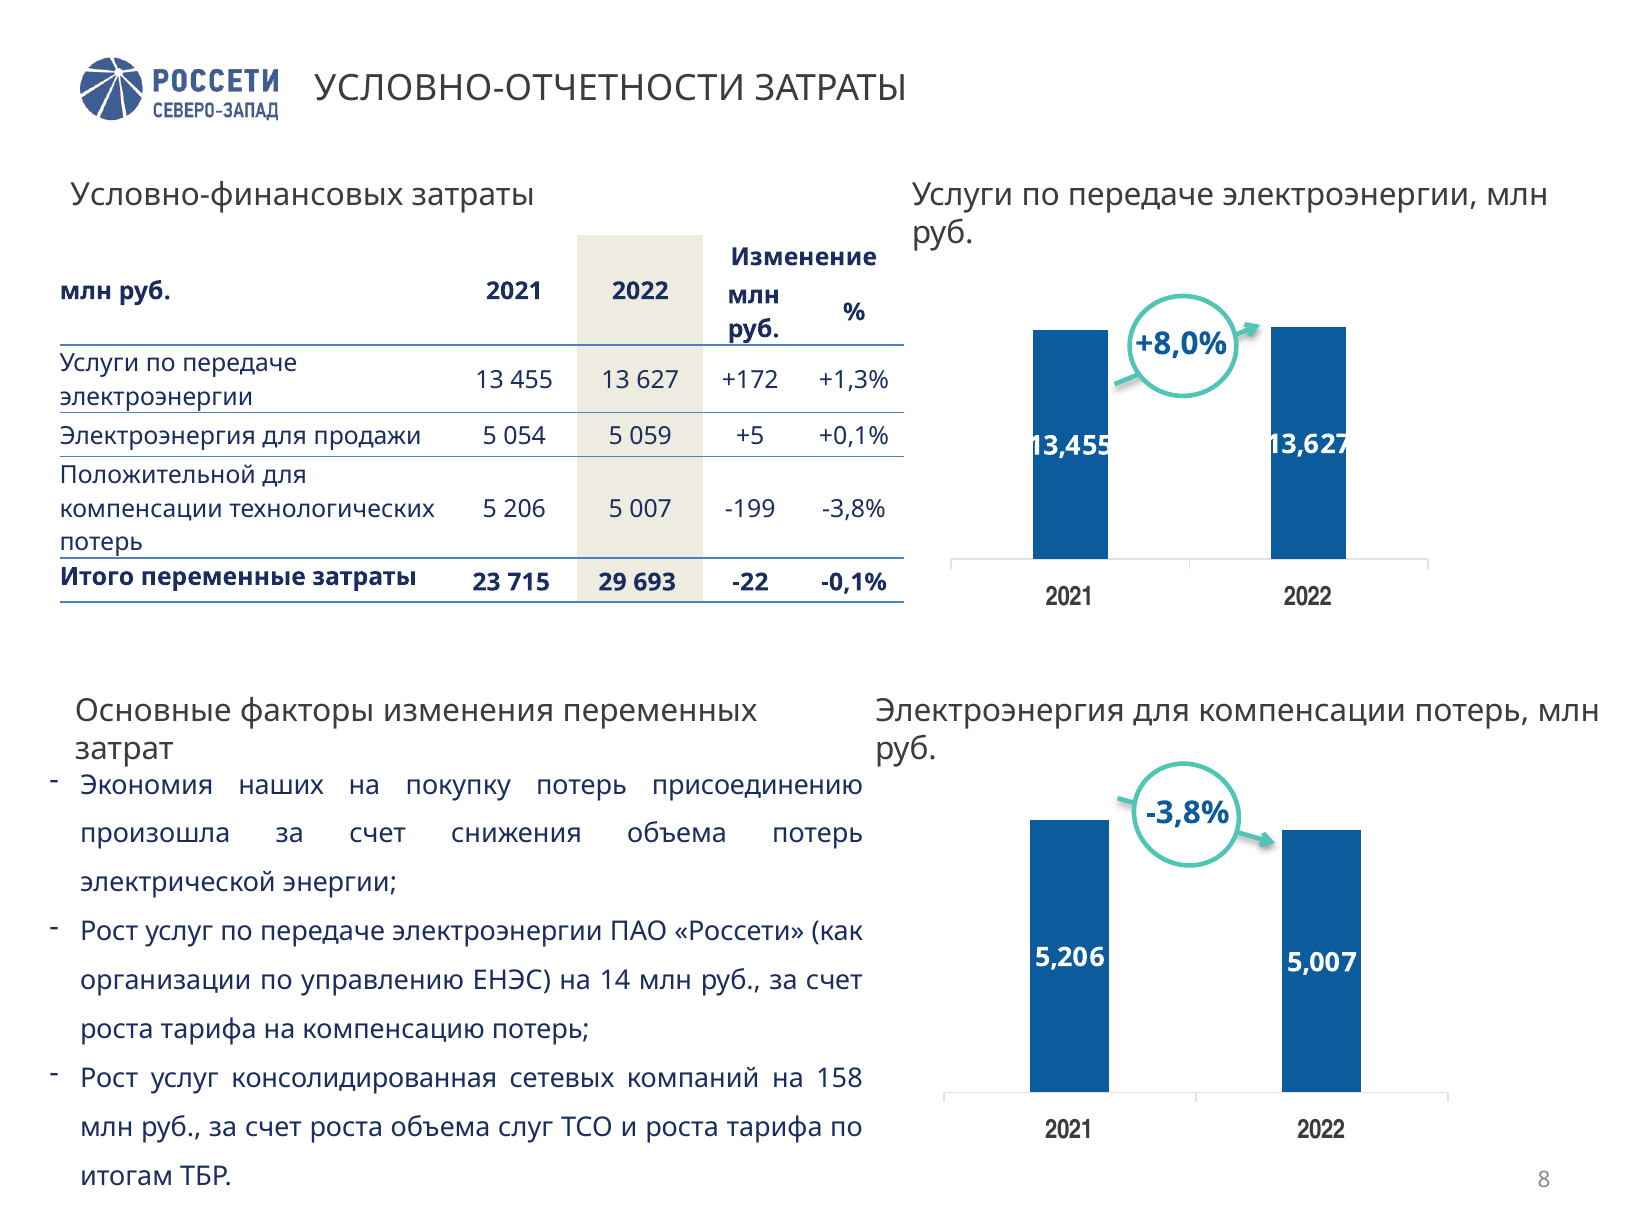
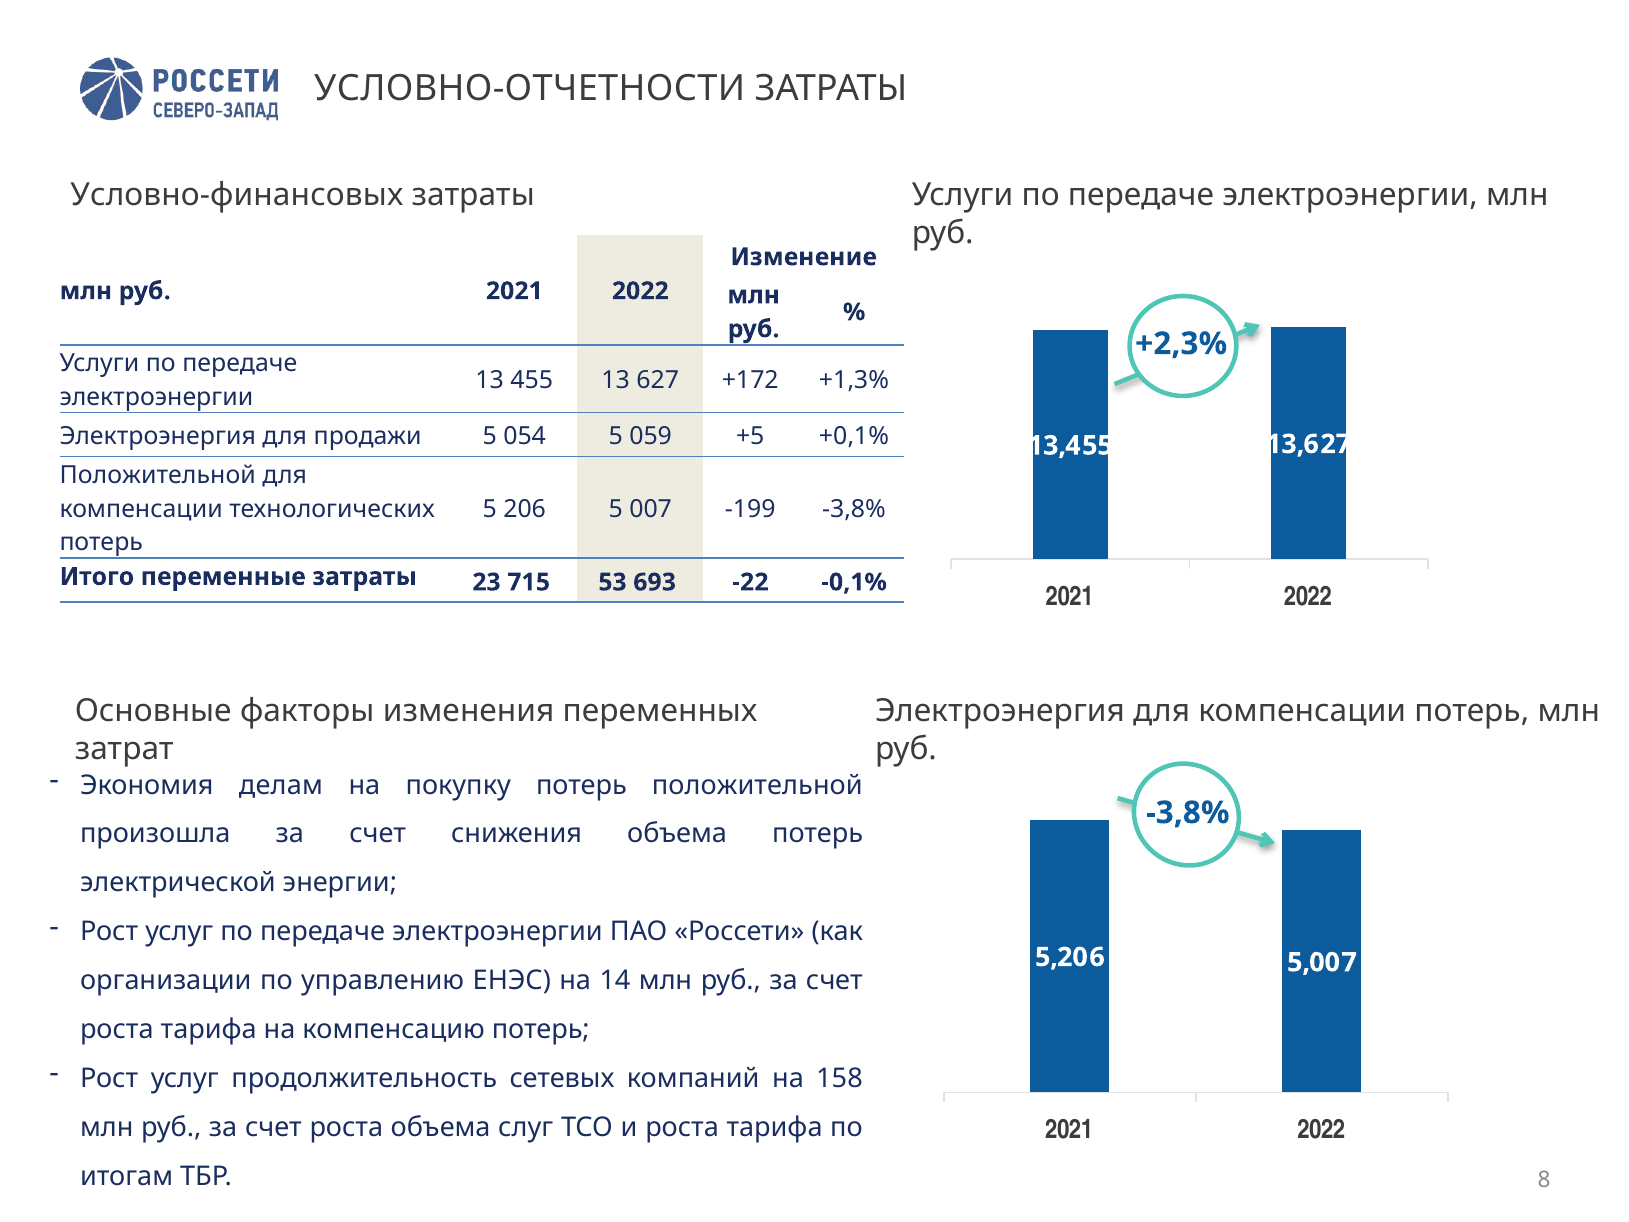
+8,0%: +8,0% -> +2,3%
29: 29 -> 53
наших: наших -> делам
потерь присоединению: присоединению -> положительной
консолидированная: консолидированная -> продолжительность
